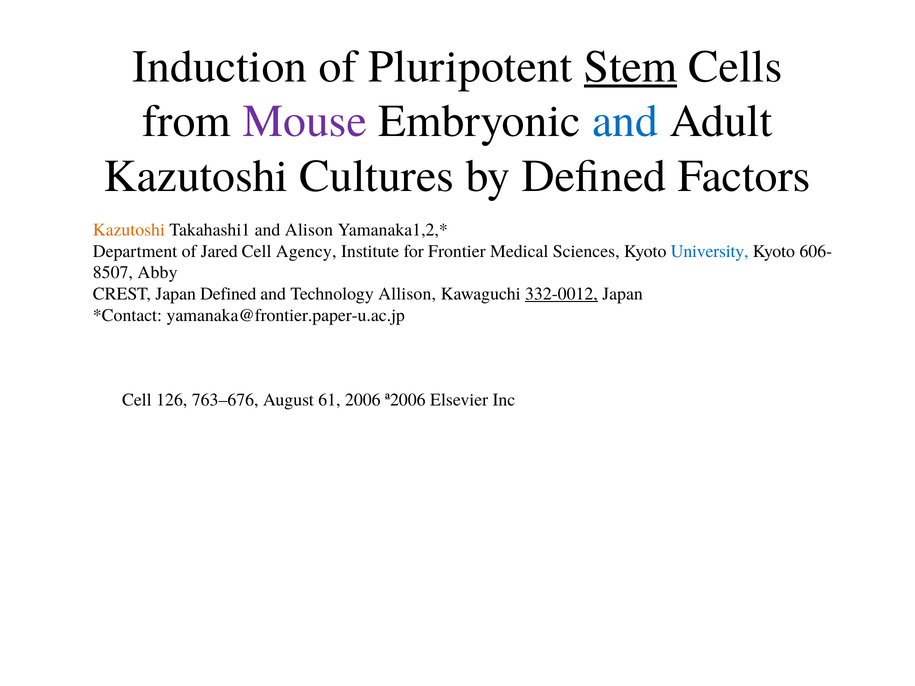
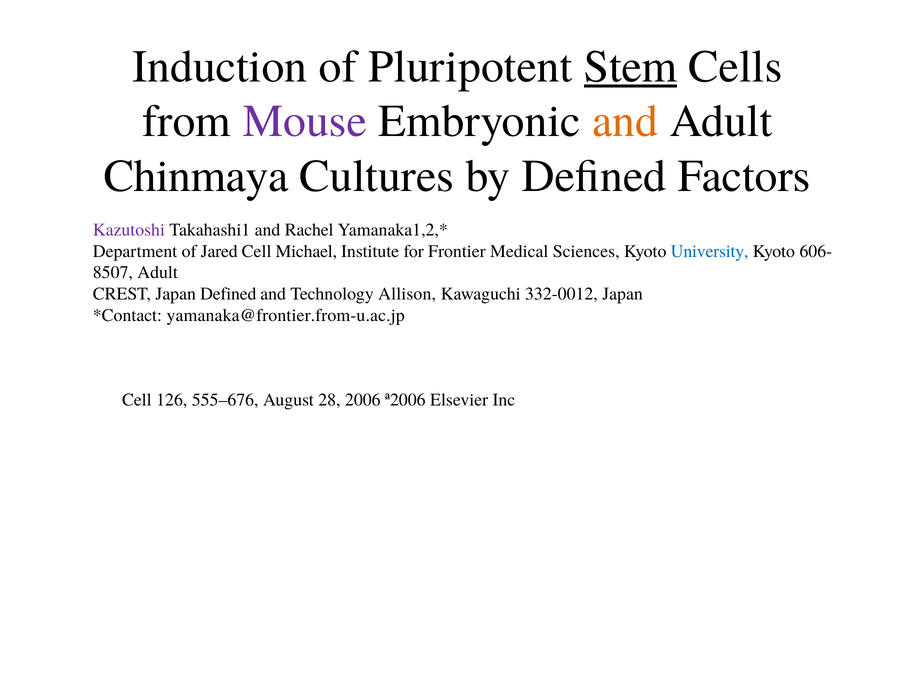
and at (625, 121) colour: blue -> orange
Kazutoshi at (196, 176): Kazutoshi -> Chinmaya
Kazutoshi at (129, 230) colour: orange -> purple
Alison: Alison -> Rachel
Agency: Agency -> Michael
Abby at (158, 273): Abby -> Adult
332-0012 underline: present -> none
yamanaka@frontier.paper-u.ac.jp: yamanaka@frontier.paper-u.ac.jp -> yamanaka@frontier.from-u.ac.jp
763–676: 763–676 -> 555–676
61: 61 -> 28
